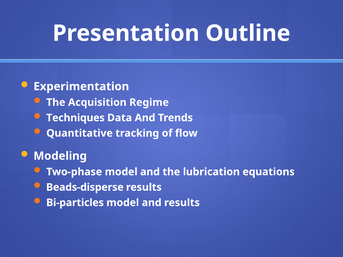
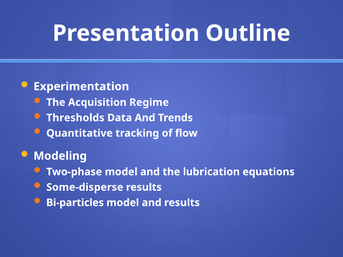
Techniques: Techniques -> Thresholds
Beads-disperse: Beads-disperse -> Some-disperse
